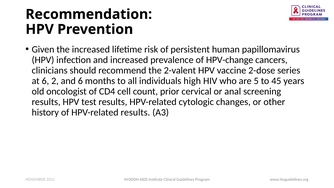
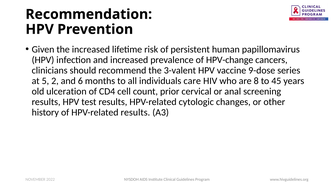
2-valent: 2-valent -> 3-valent
2-dose: 2-dose -> 9-dose
at 6: 6 -> 5
high: high -> care
5: 5 -> 8
oncologist: oncologist -> ulceration
